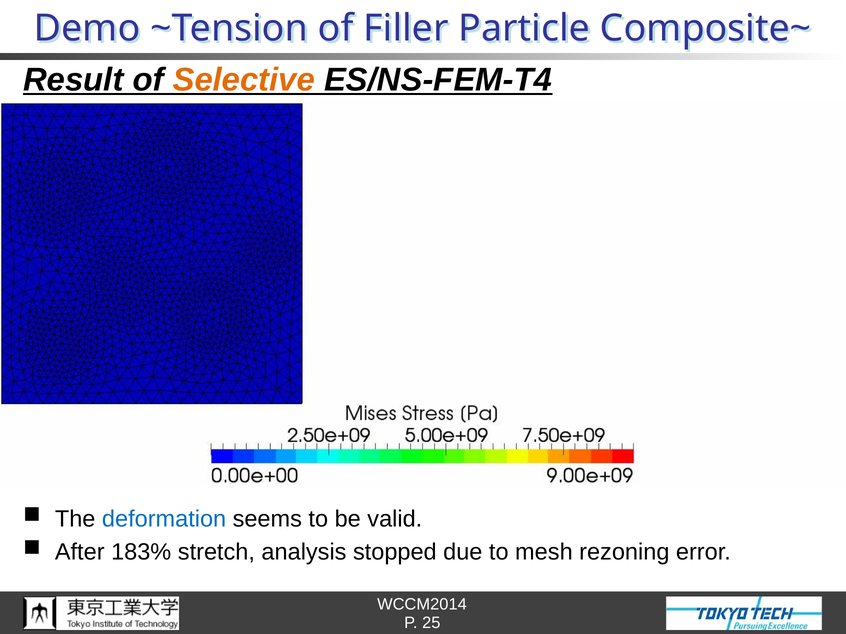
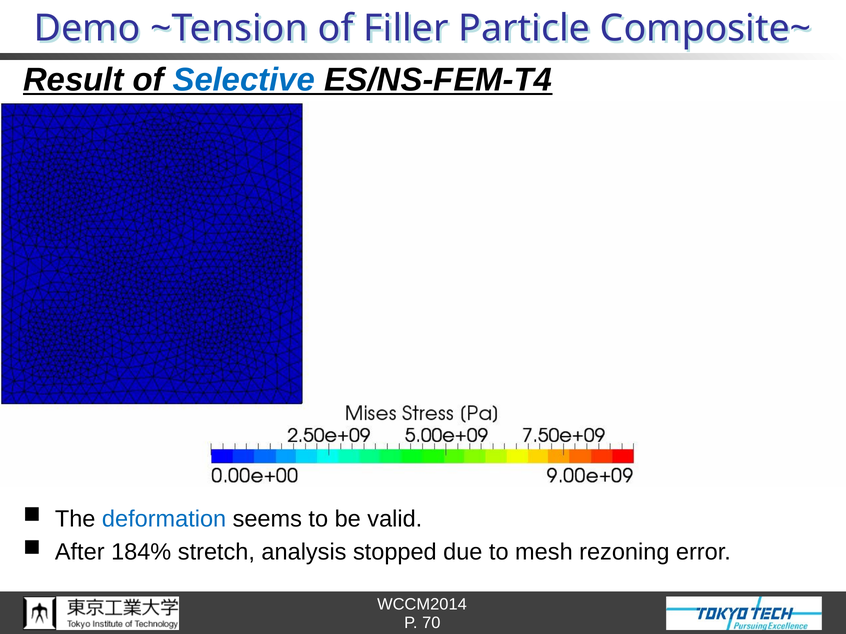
Selective colour: orange -> blue
183%: 183% -> 184%
25: 25 -> 70
